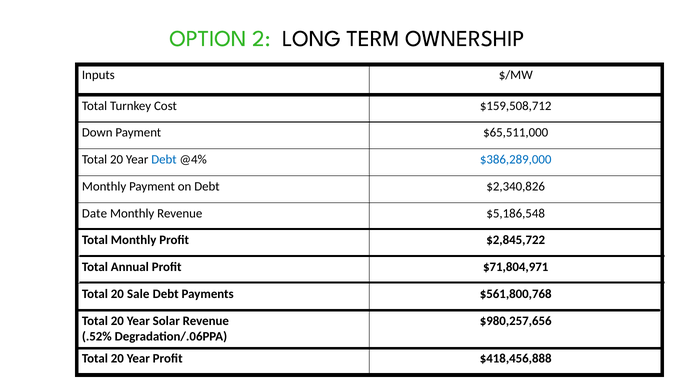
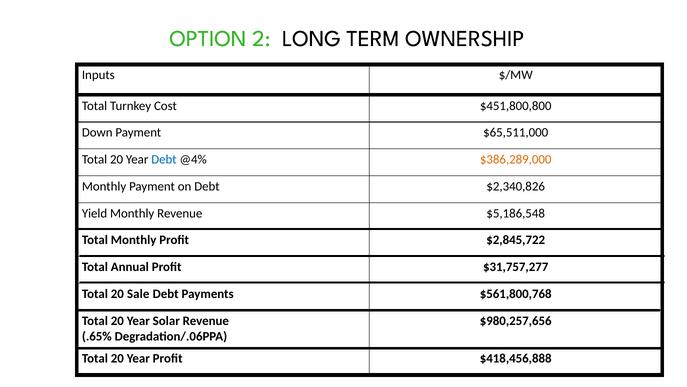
$159,508,712: $159,508,712 -> $451,800,800
$386,289,000 colour: blue -> orange
Date: Date -> Yield
$71,804,971: $71,804,971 -> $31,757,277
.52%: .52% -> .65%
